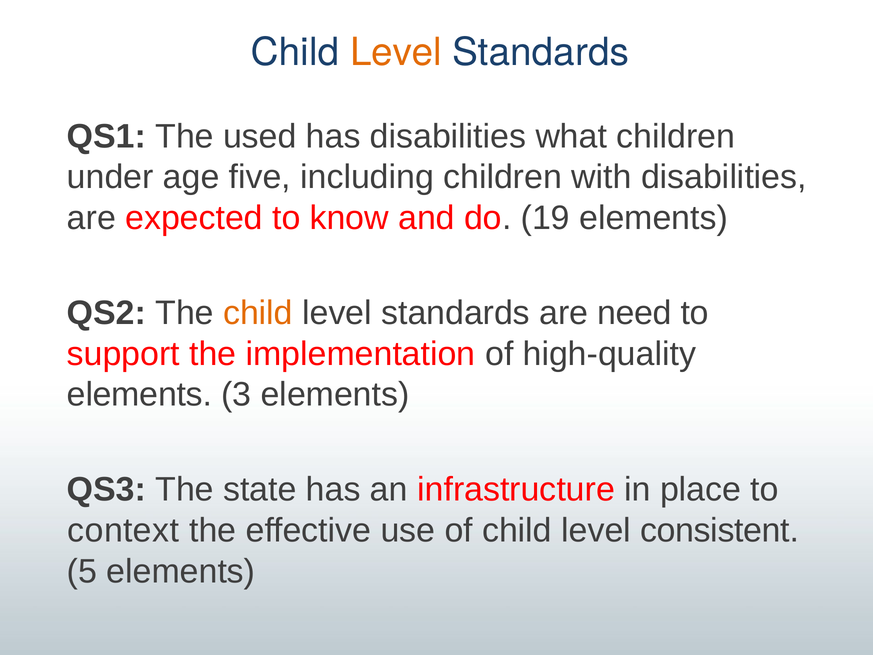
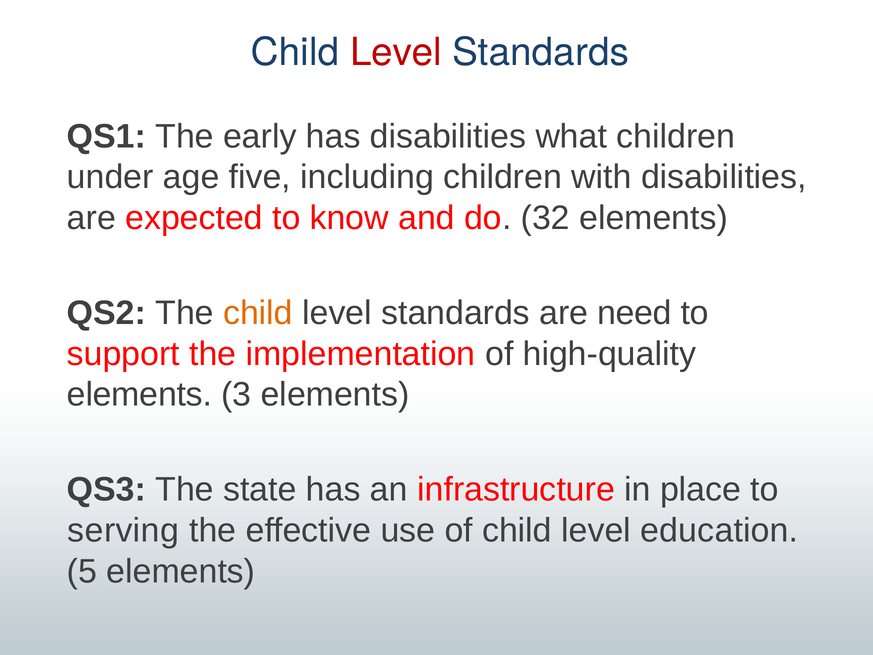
Level at (396, 52) colour: orange -> red
used: used -> early
19: 19 -> 32
context: context -> serving
consistent: consistent -> education
